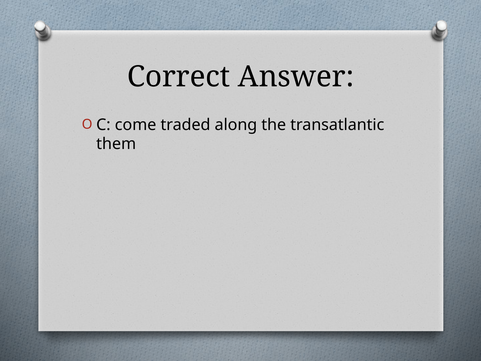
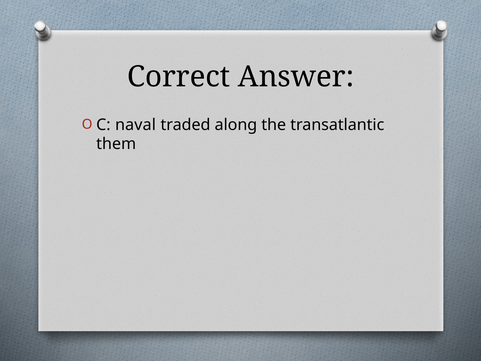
come: come -> naval
